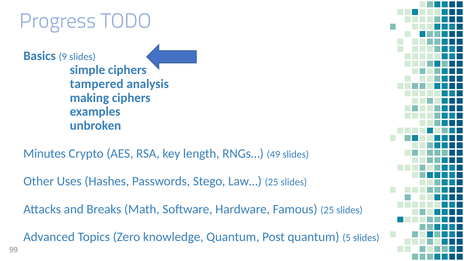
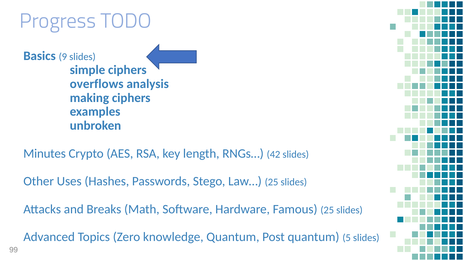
tampered: tampered -> overflows
49: 49 -> 42
